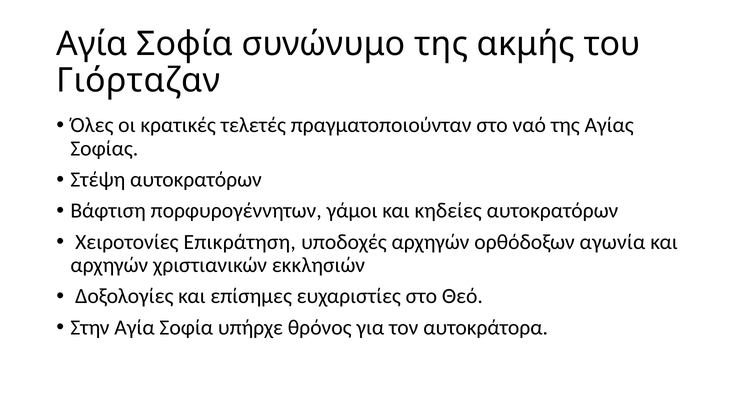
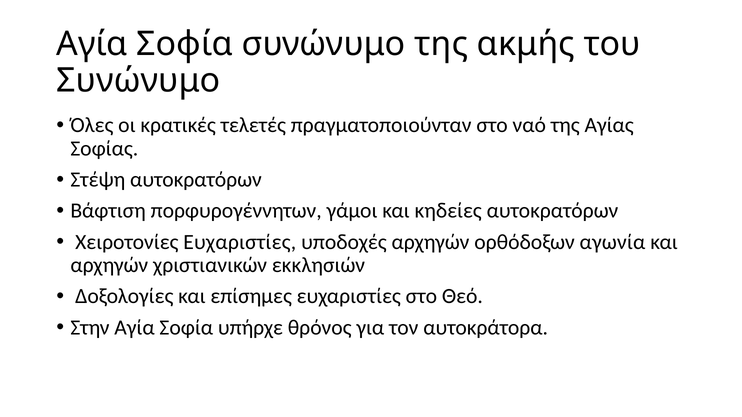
Γιόρταζαν at (138, 81): Γιόρταζαν -> Συνώνυμο
Χειροτονίες Επικράτηση: Επικράτηση -> Ευχαριστίες
